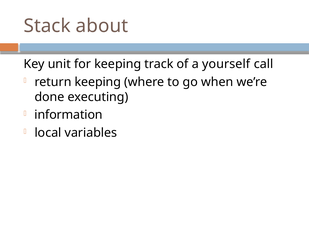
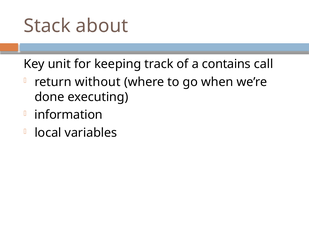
yourself: yourself -> contains
return keeping: keeping -> without
